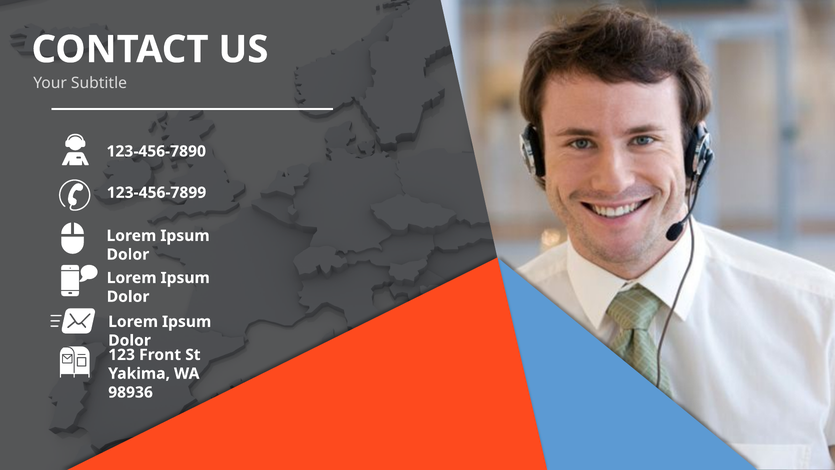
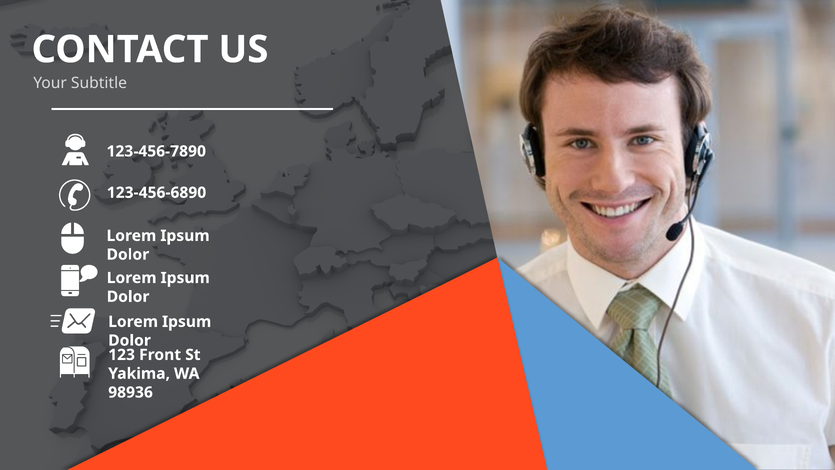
123-456-7899: 123-456-7899 -> 123-456-6890
